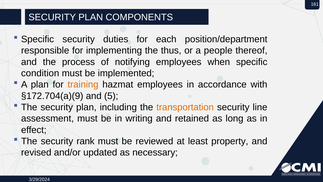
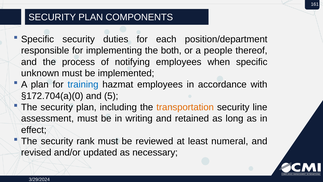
thus: thus -> both
condition: condition -> unknown
training colour: orange -> blue
§172.704(a)(9: §172.704(a)(9 -> §172.704(a)(0
property: property -> numeral
